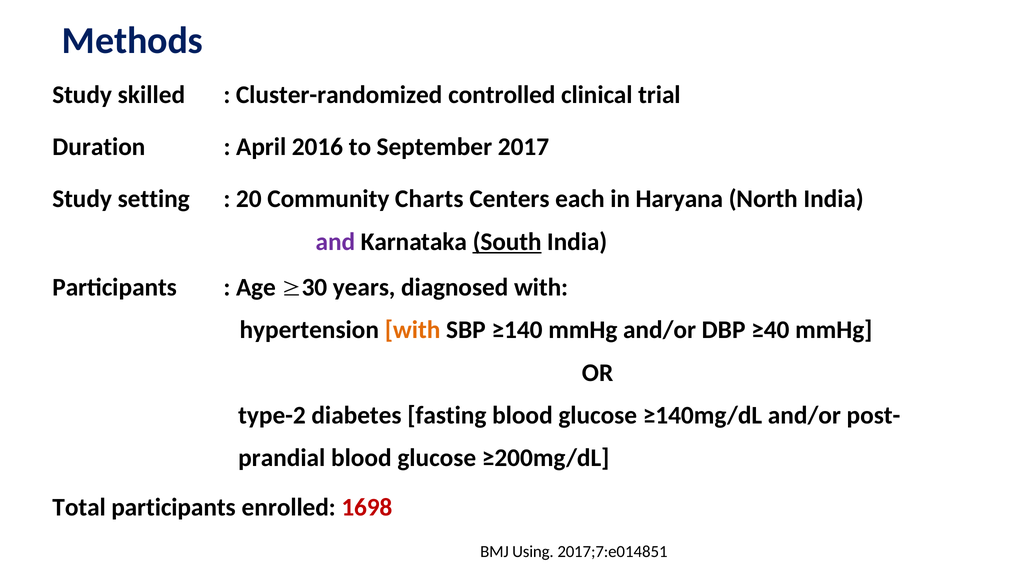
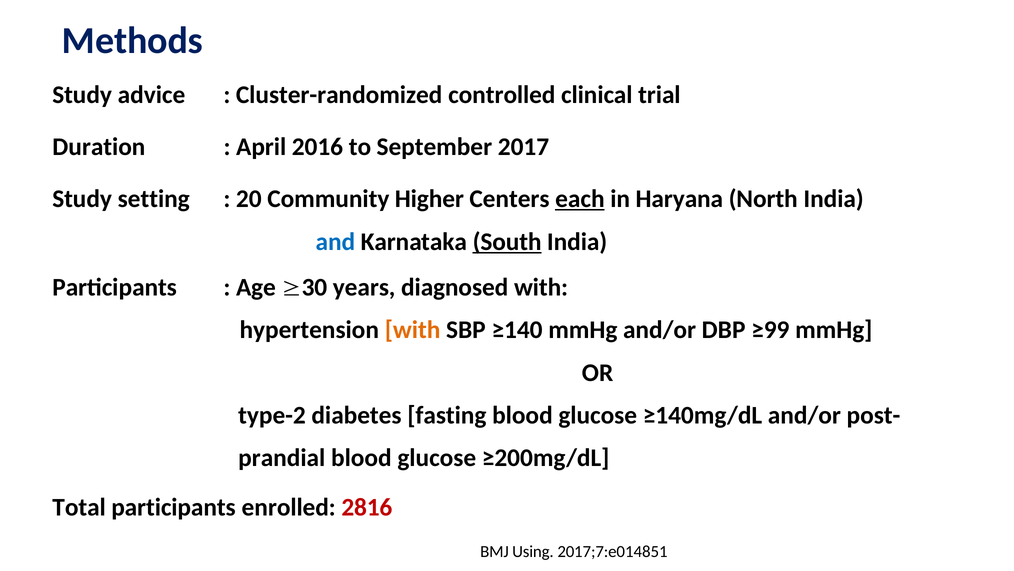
skilled: skilled -> advice
Charts: Charts -> Higher
each underline: none -> present
and colour: purple -> blue
≥40: ≥40 -> ≥99
1698: 1698 -> 2816
